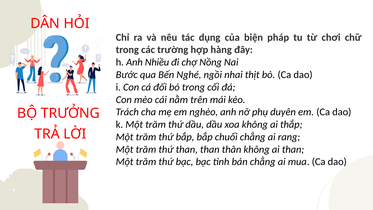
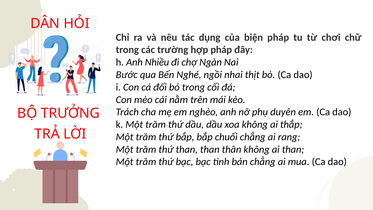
hợp hàng: hàng -> pháp
Nồng: Nồng -> Ngàn
